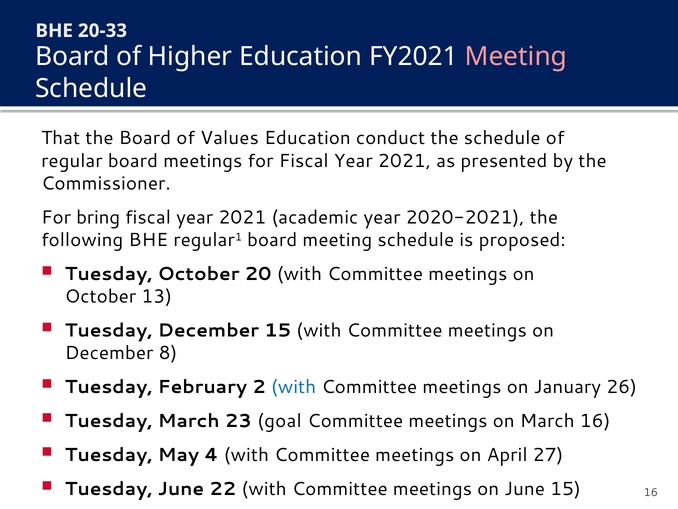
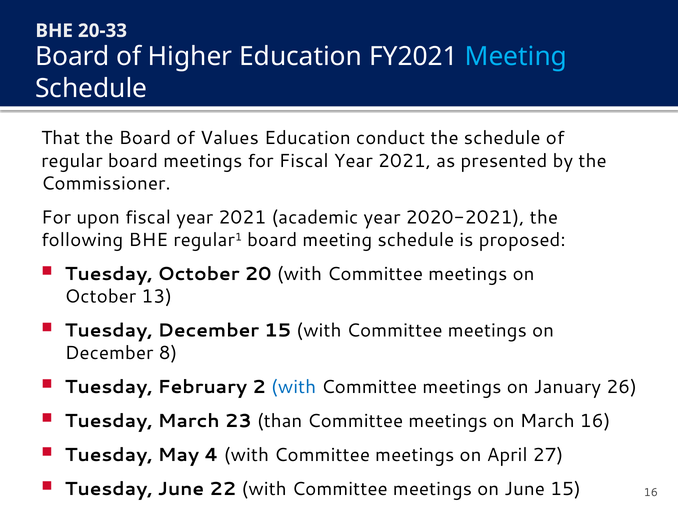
Meeting at (516, 57) colour: pink -> light blue
bring: bring -> upon
goal: goal -> than
